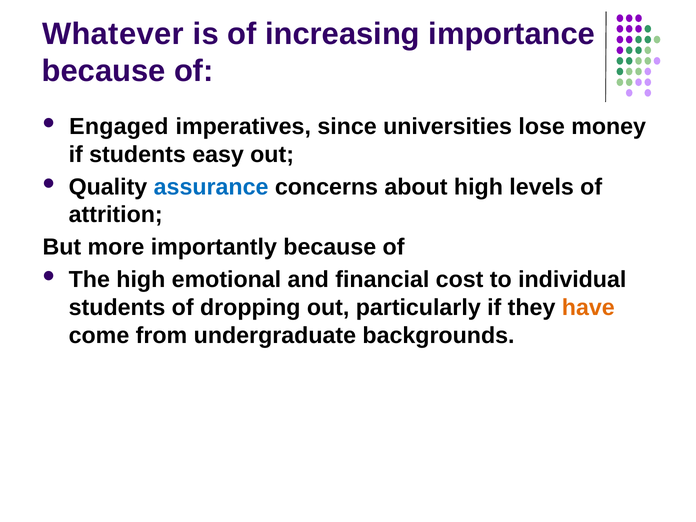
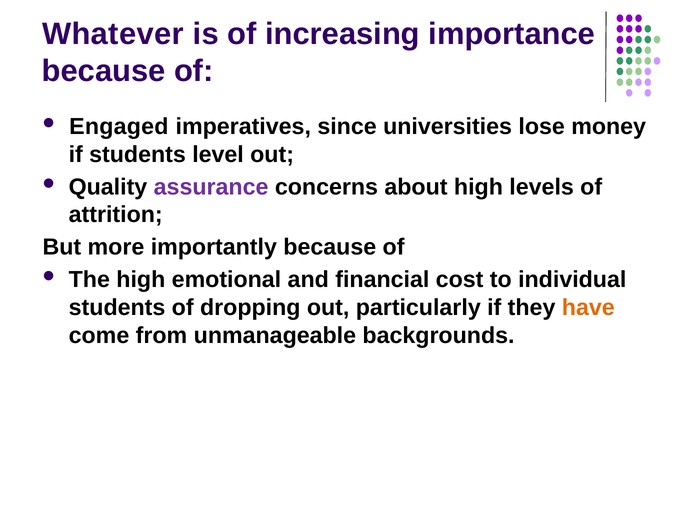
easy: easy -> level
assurance colour: blue -> purple
undergraduate: undergraduate -> unmanageable
